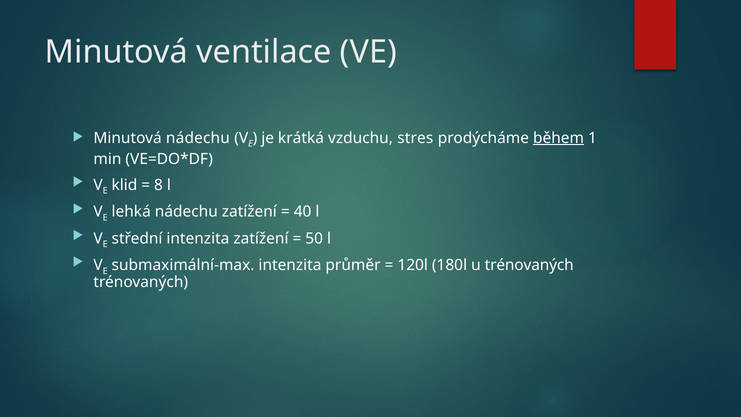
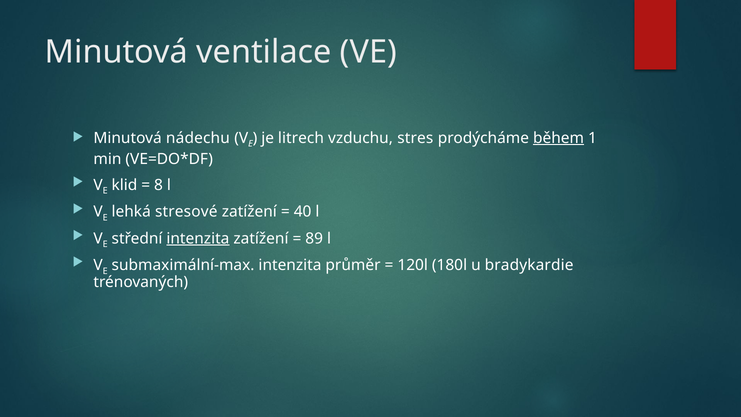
krátká: krátká -> litrech
lehká nádechu: nádechu -> stresové
intenzita at (198, 238) underline: none -> present
50: 50 -> 89
u trénovaných: trénovaných -> bradykardie
